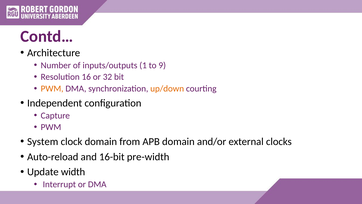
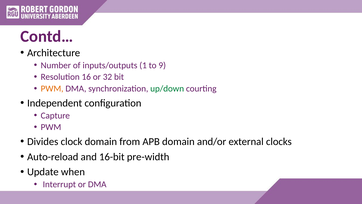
up/down colour: orange -> green
System: System -> Divides
width: width -> when
